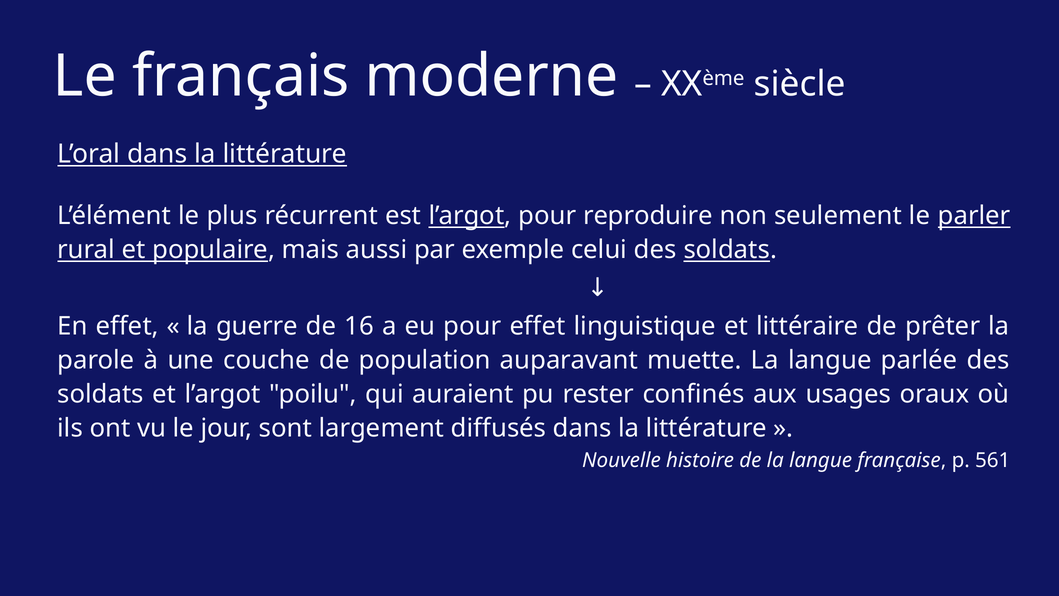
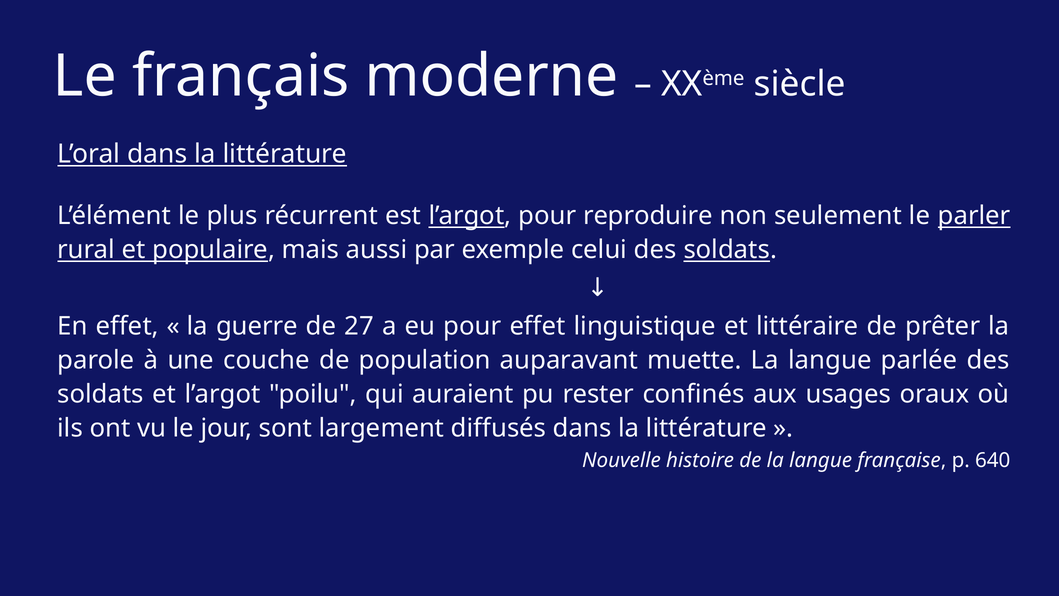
16: 16 -> 27
561: 561 -> 640
